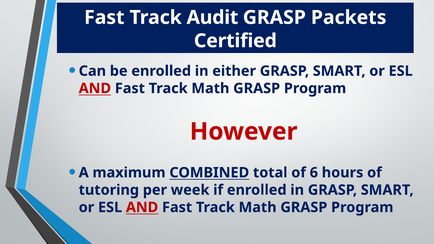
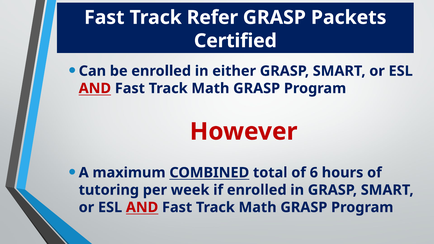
Audit: Audit -> Refer
